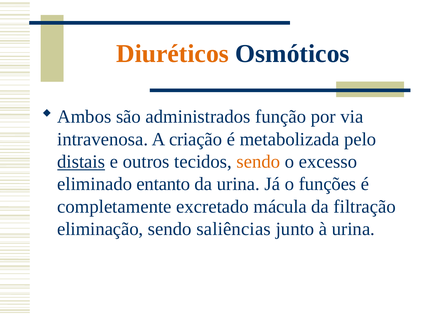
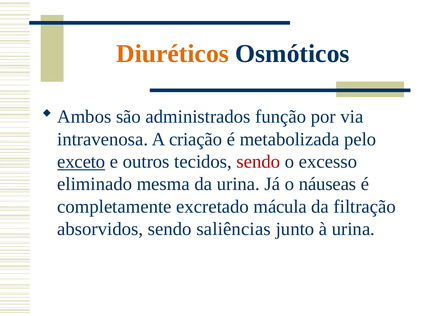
distais: distais -> exceto
sendo at (258, 162) colour: orange -> red
entanto: entanto -> mesma
funções: funções -> náuseas
eliminação: eliminação -> absorvidos
